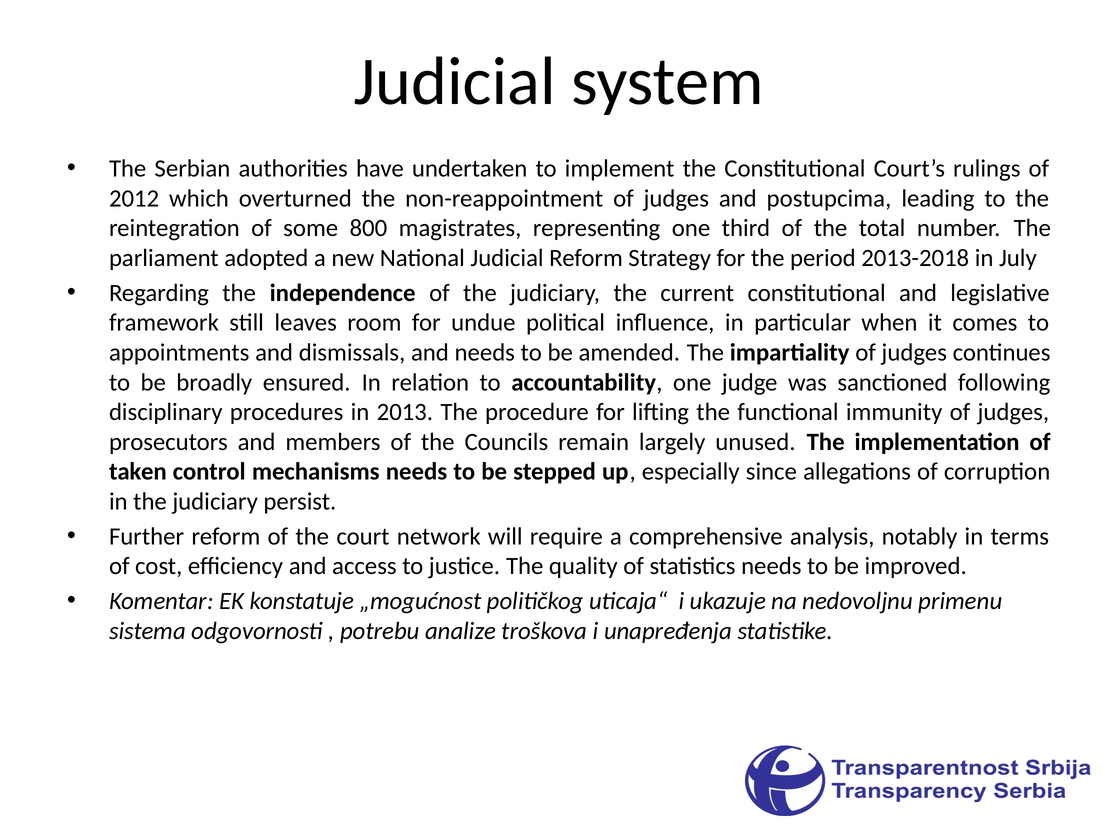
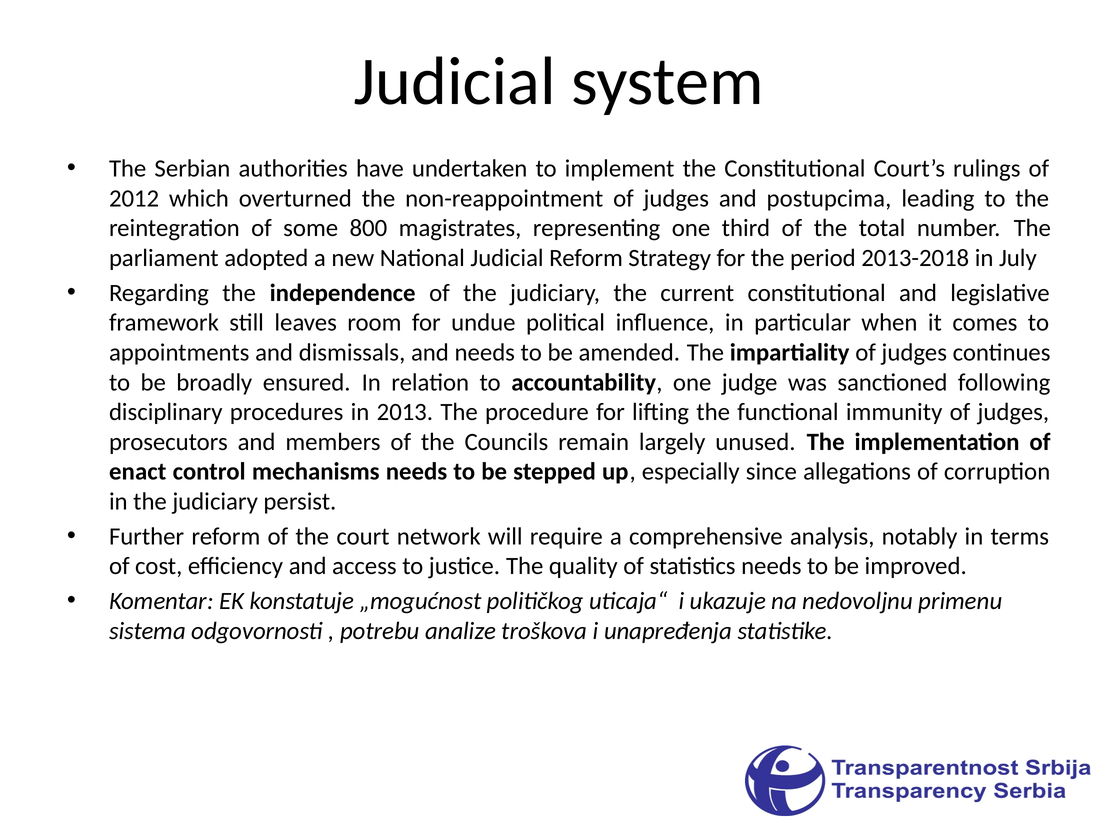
taken: taken -> enact
